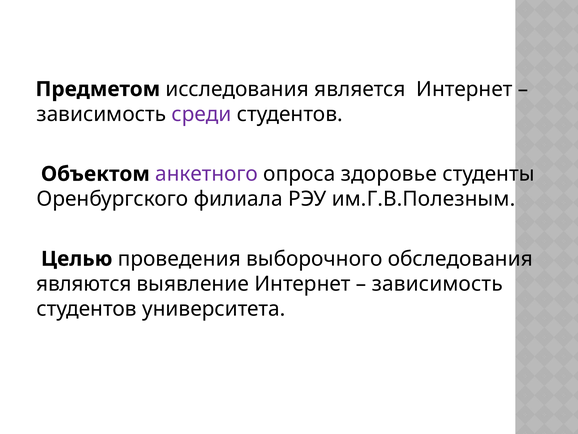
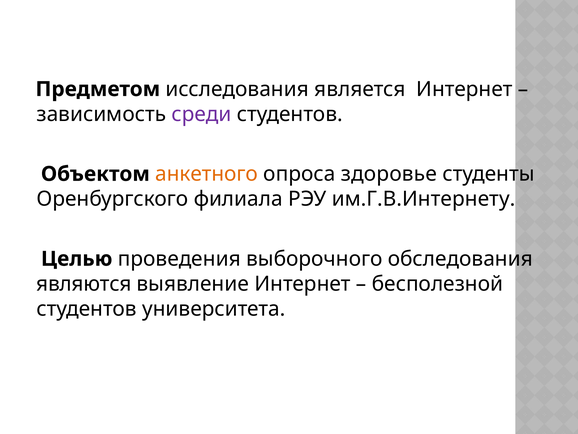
анкетного colour: purple -> orange
им.Г.В.Полезным: им.Г.В.Полезным -> им.Г.В.Интернету
зависимость at (437, 284): зависимость -> бесполезной
